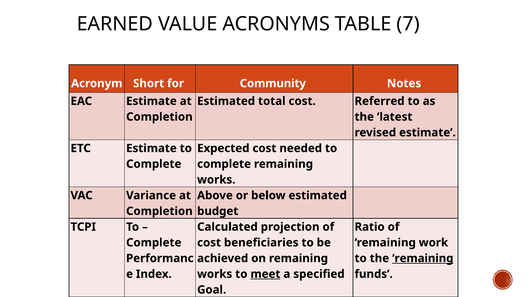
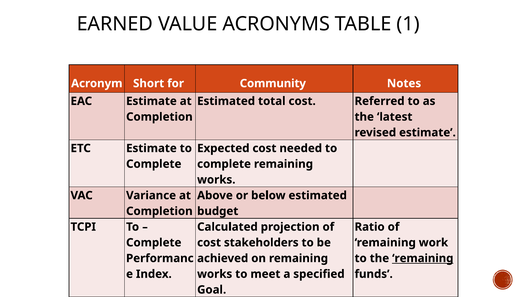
7: 7 -> 1
beneficiaries: beneficiaries -> stakeholders
meet underline: present -> none
